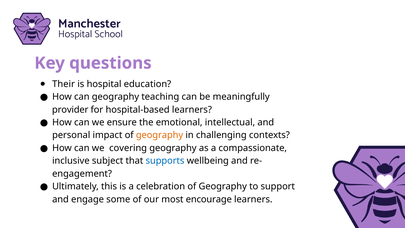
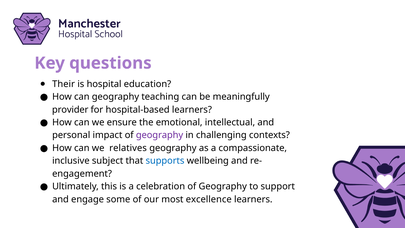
geography at (160, 135) colour: orange -> purple
covering: covering -> relatives
encourage: encourage -> excellence
